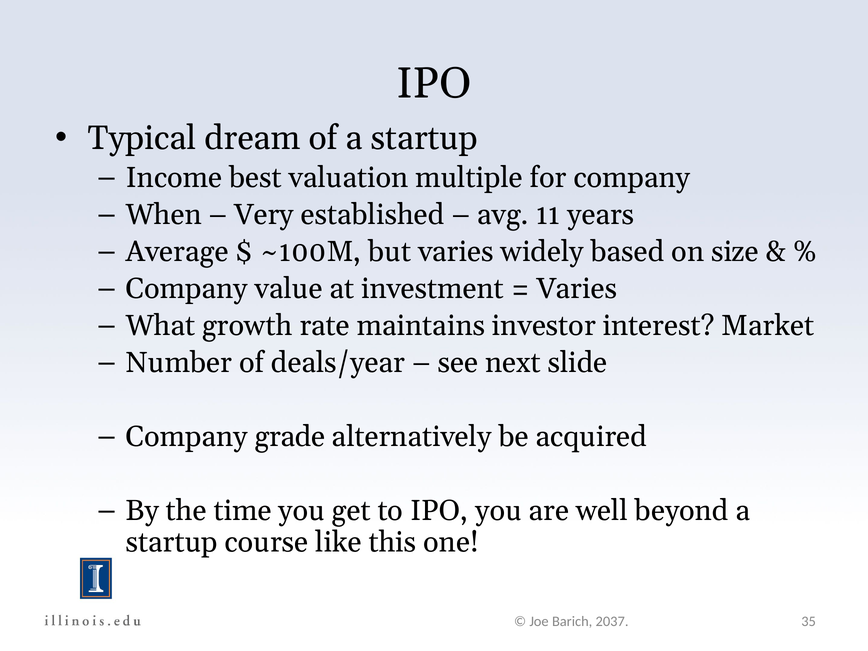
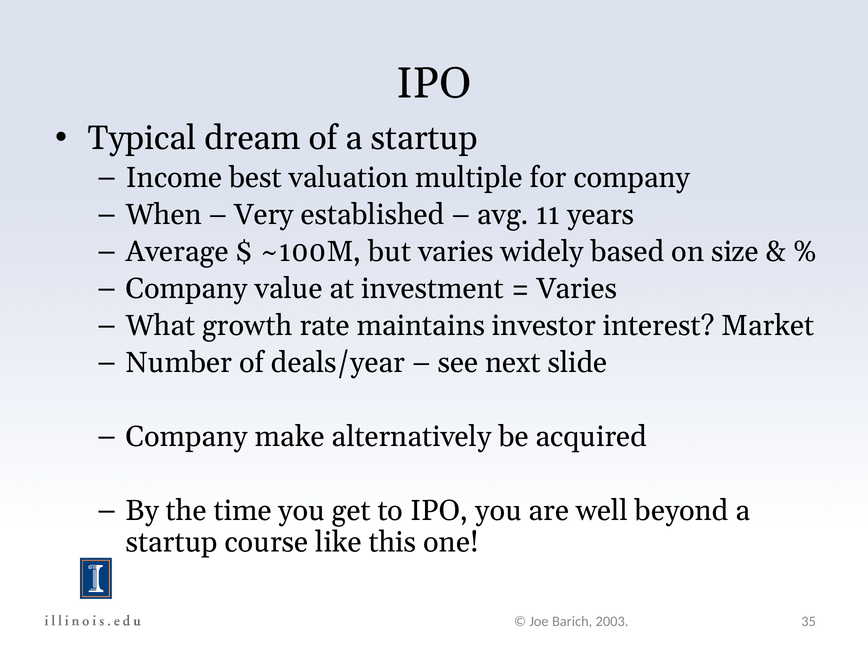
grade: grade -> make
2037: 2037 -> 2003
